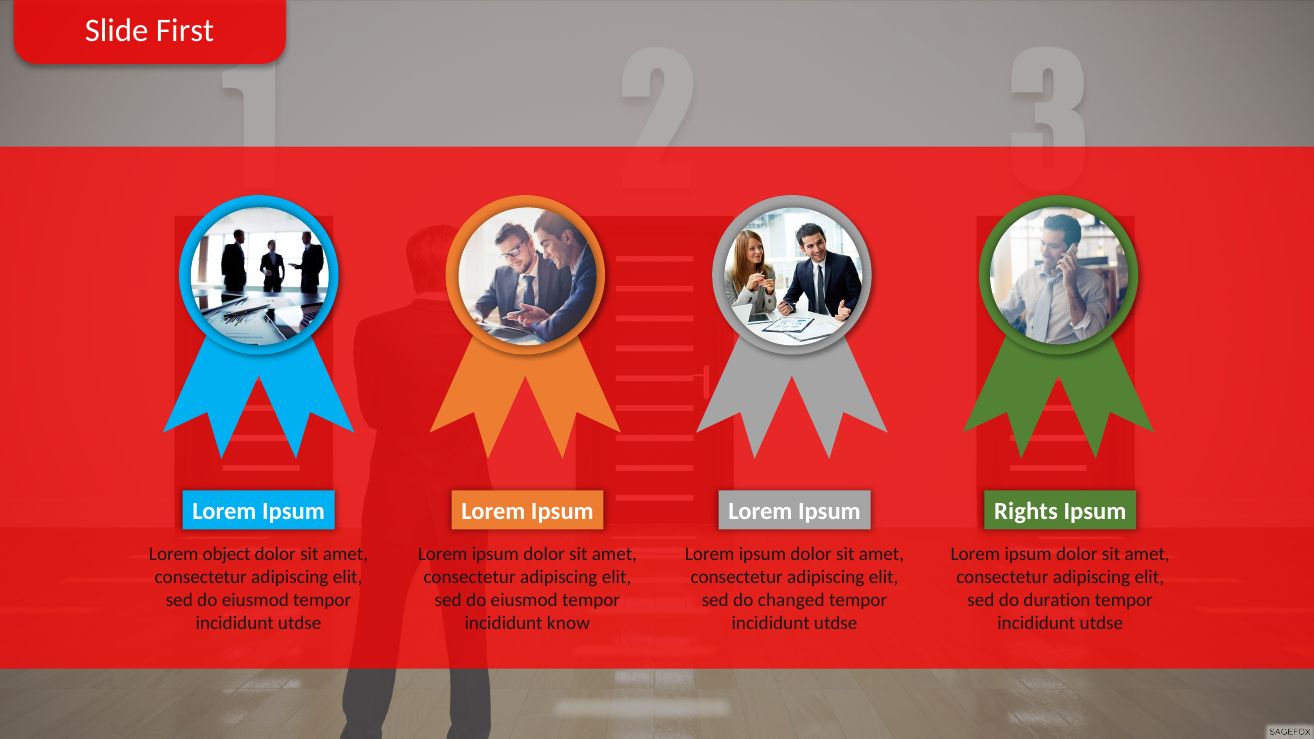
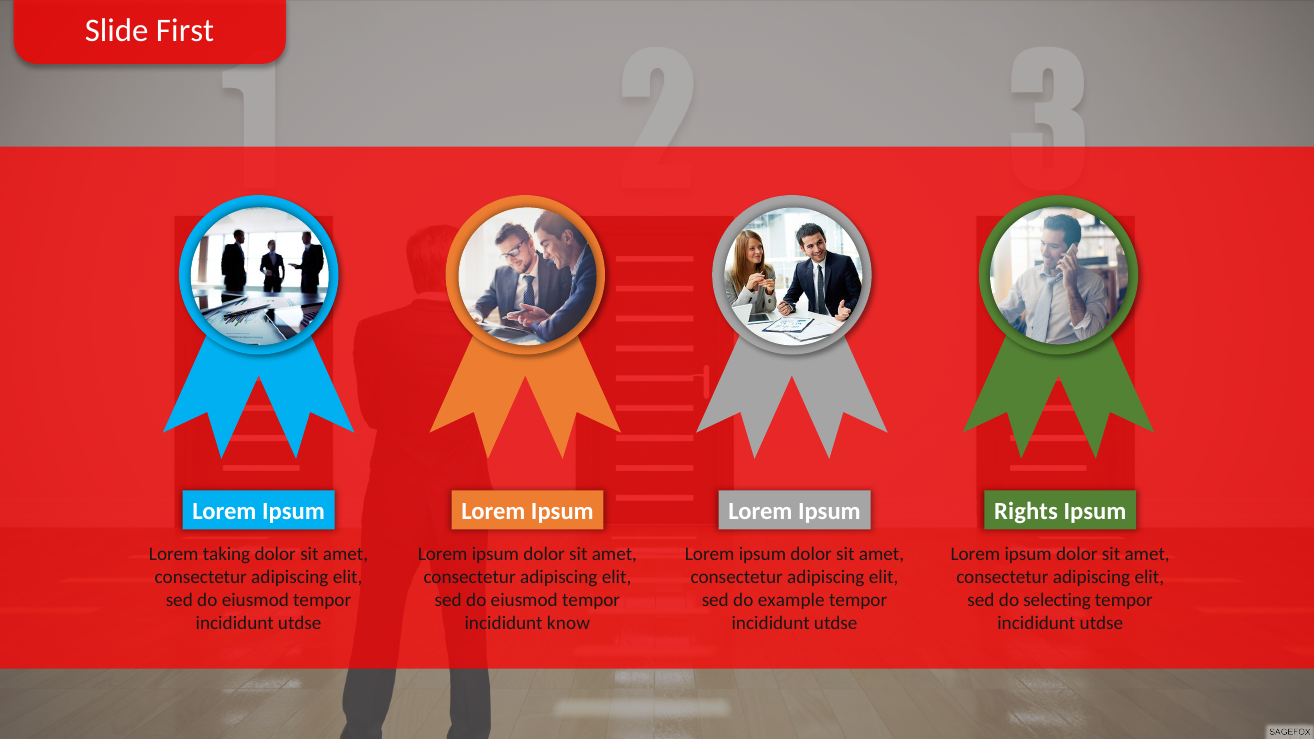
object: object -> taking
changed: changed -> example
duration: duration -> selecting
